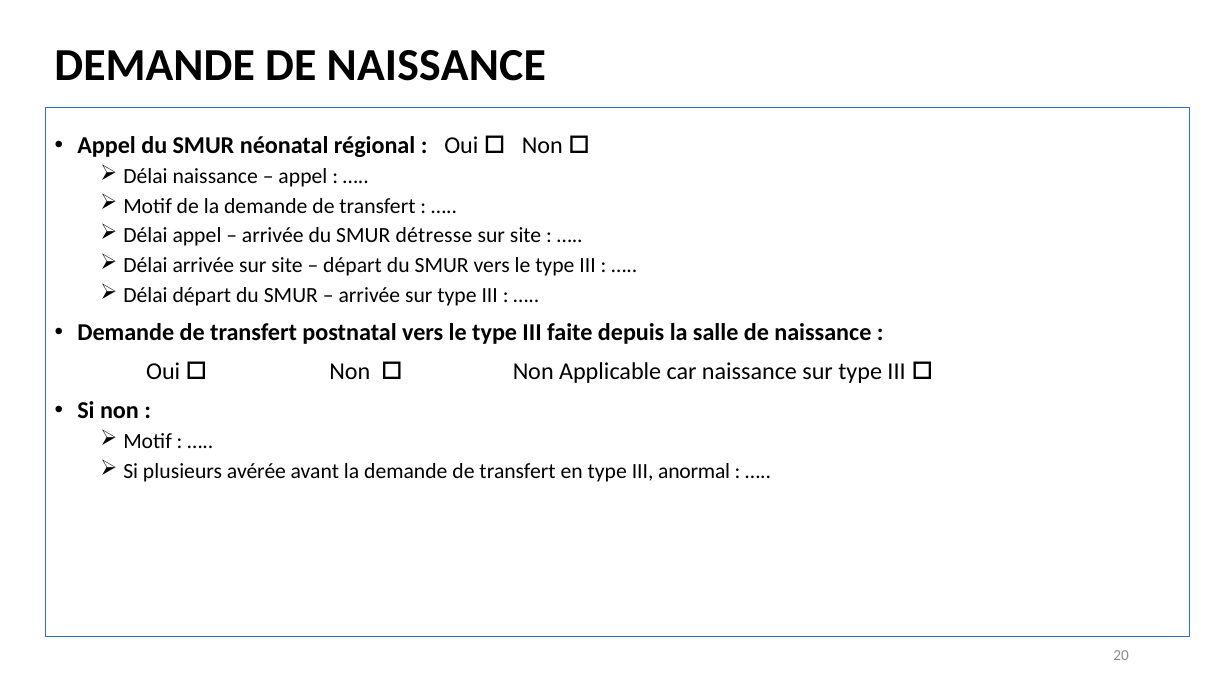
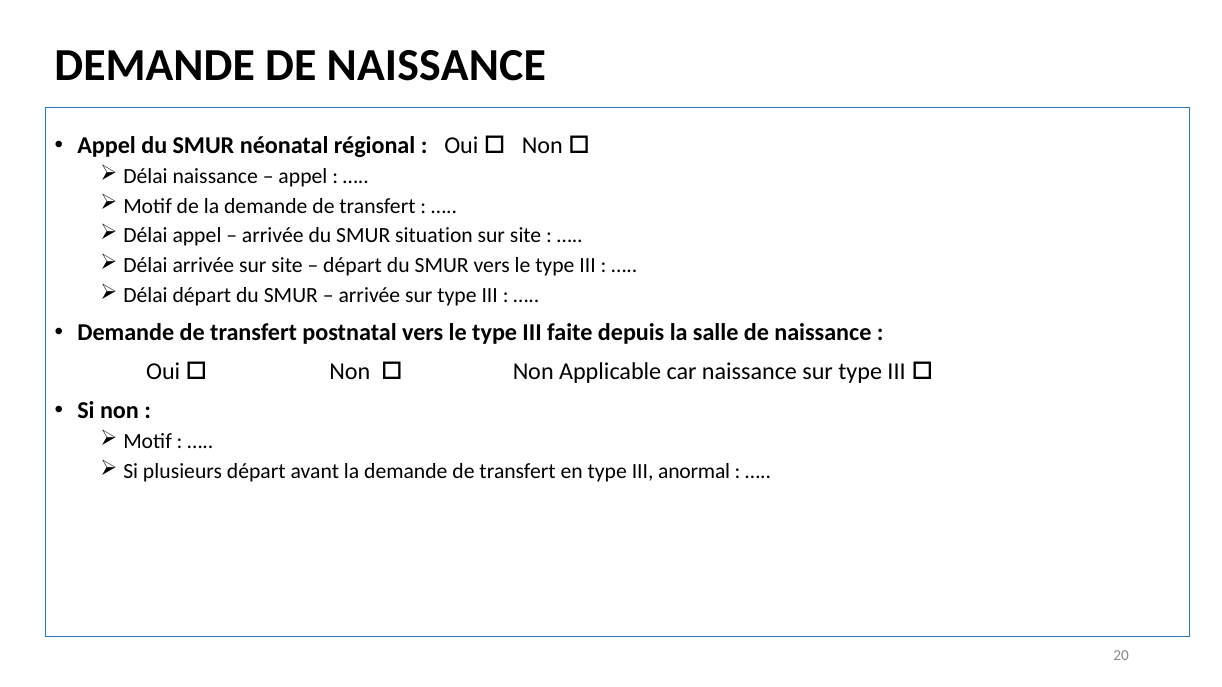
détresse: détresse -> situation
plusieurs avérée: avérée -> départ
